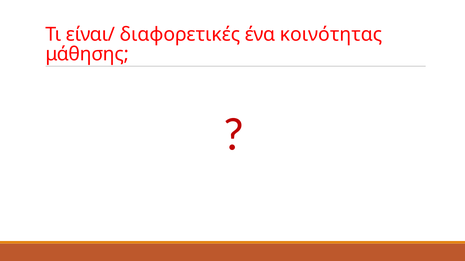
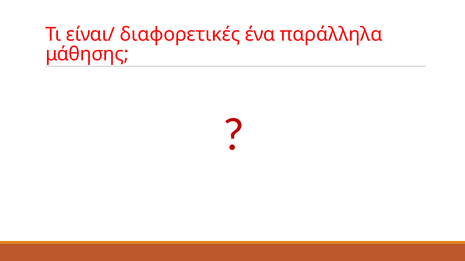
κοινότητας: κοινότητας -> παράλληλα
